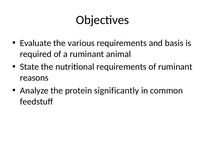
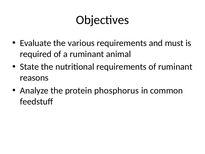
basis: basis -> must
significantly: significantly -> phosphorus
